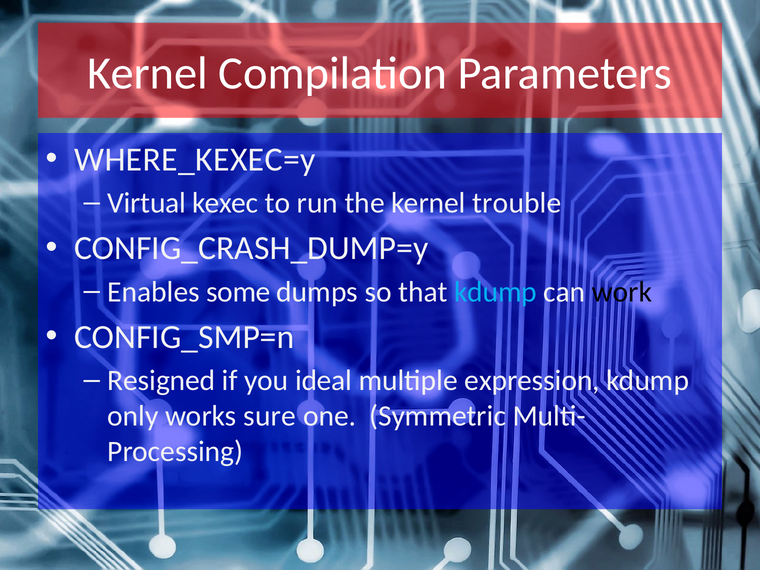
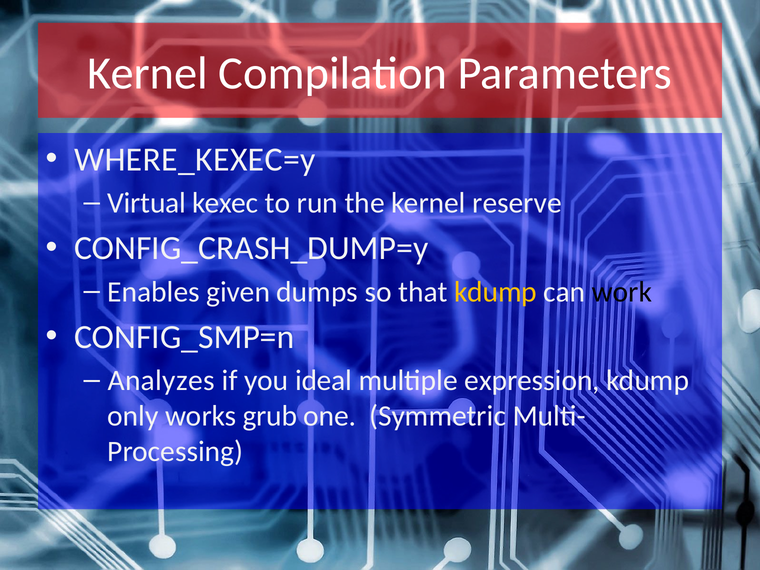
trouble: trouble -> reserve
some: some -> given
kdump at (496, 292) colour: light blue -> yellow
Resigned: Resigned -> Analyzes
sure: sure -> grub
